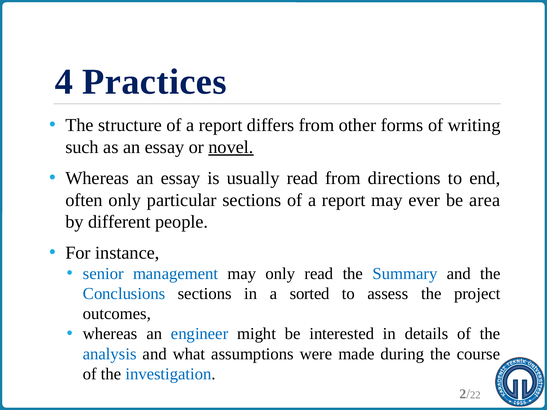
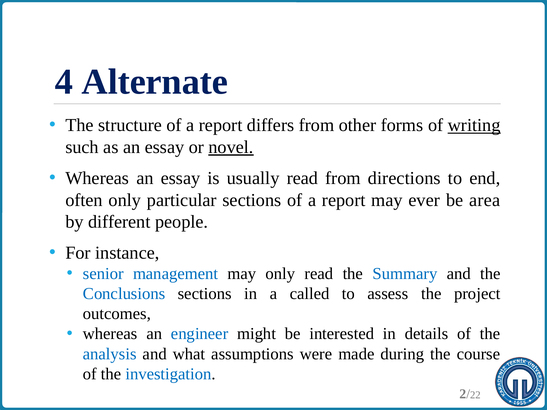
Practices: Practices -> Alternate
writing underline: none -> present
sorted: sorted -> called
